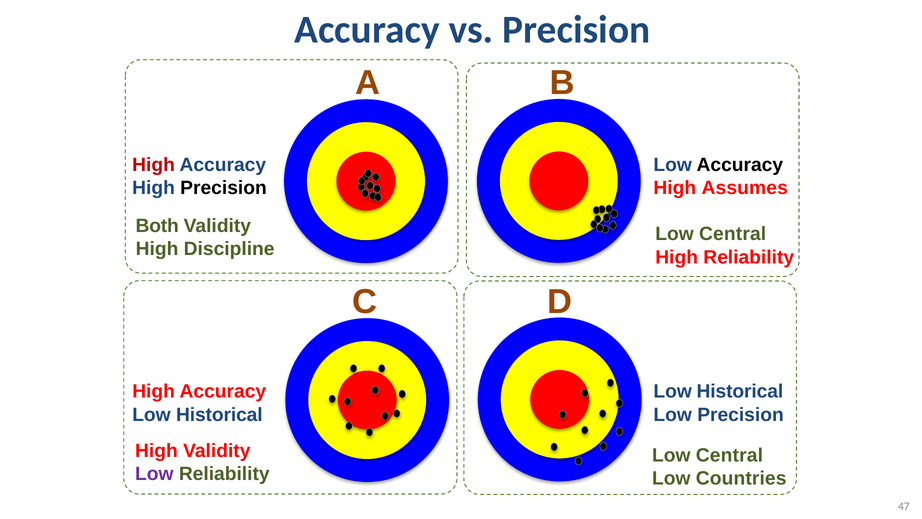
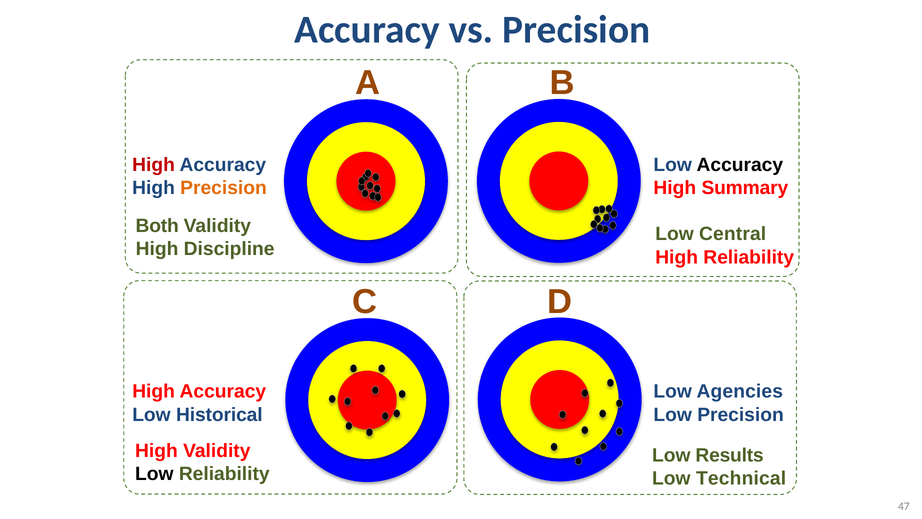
Precision at (224, 188) colour: black -> orange
Assumes: Assumes -> Summary
Historical at (740, 391): Historical -> Agencies
Central at (729, 455): Central -> Results
Low at (154, 474) colour: purple -> black
Countries: Countries -> Technical
